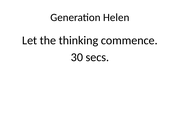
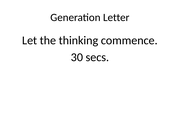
Helen: Helen -> Letter
